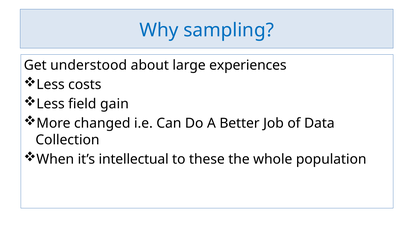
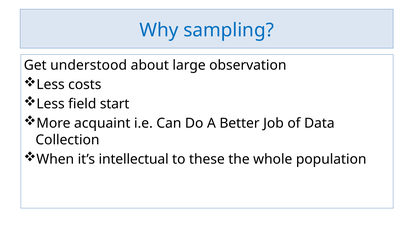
experiences: experiences -> observation
gain: gain -> start
changed: changed -> acquaint
